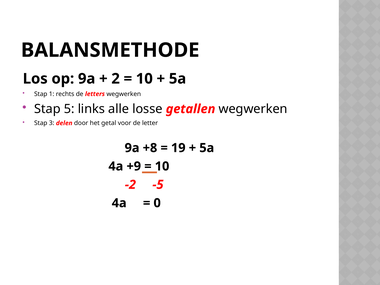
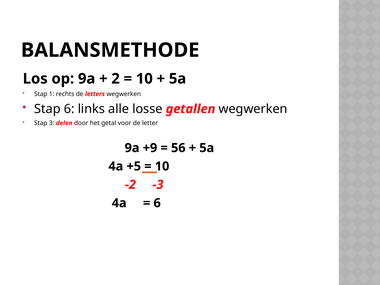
Stap 5: 5 -> 6
+8: +8 -> +9
19: 19 -> 56
+9: +9 -> +5
-5: -5 -> -3
0 at (157, 203): 0 -> 6
